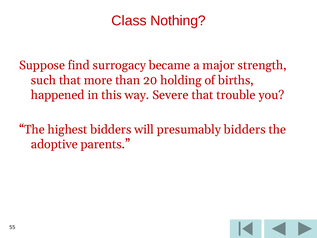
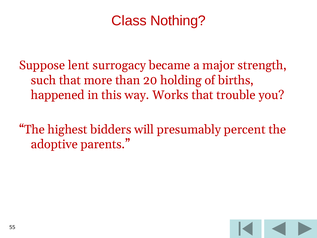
find: find -> lent
Severe: Severe -> Works
presumably bidders: bidders -> percent
